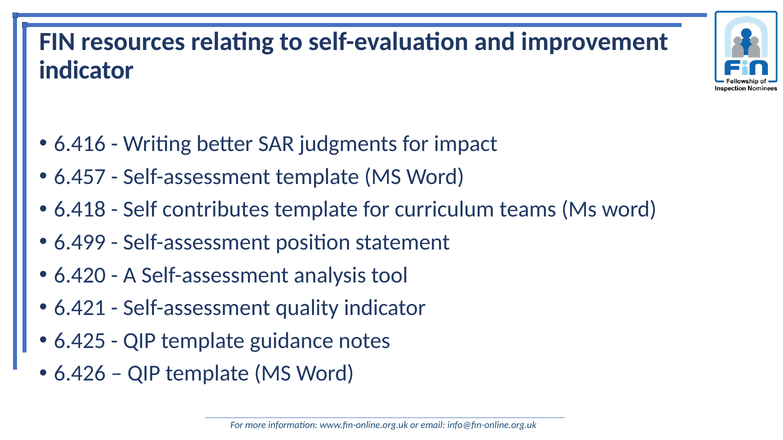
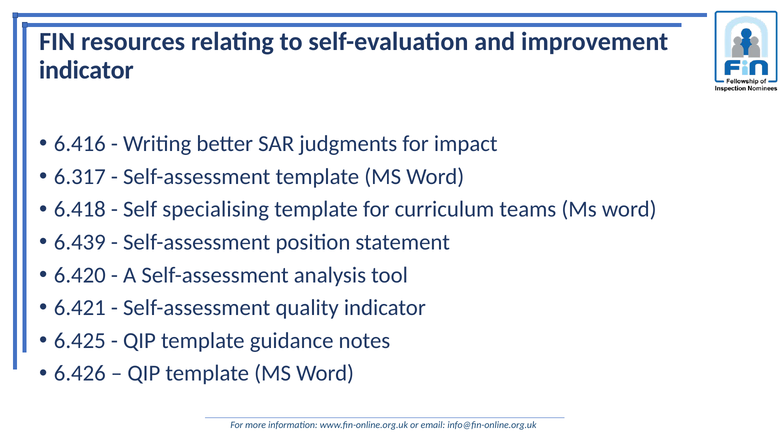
6.457: 6.457 -> 6.317
contributes: contributes -> specialising
6.499: 6.499 -> 6.439
